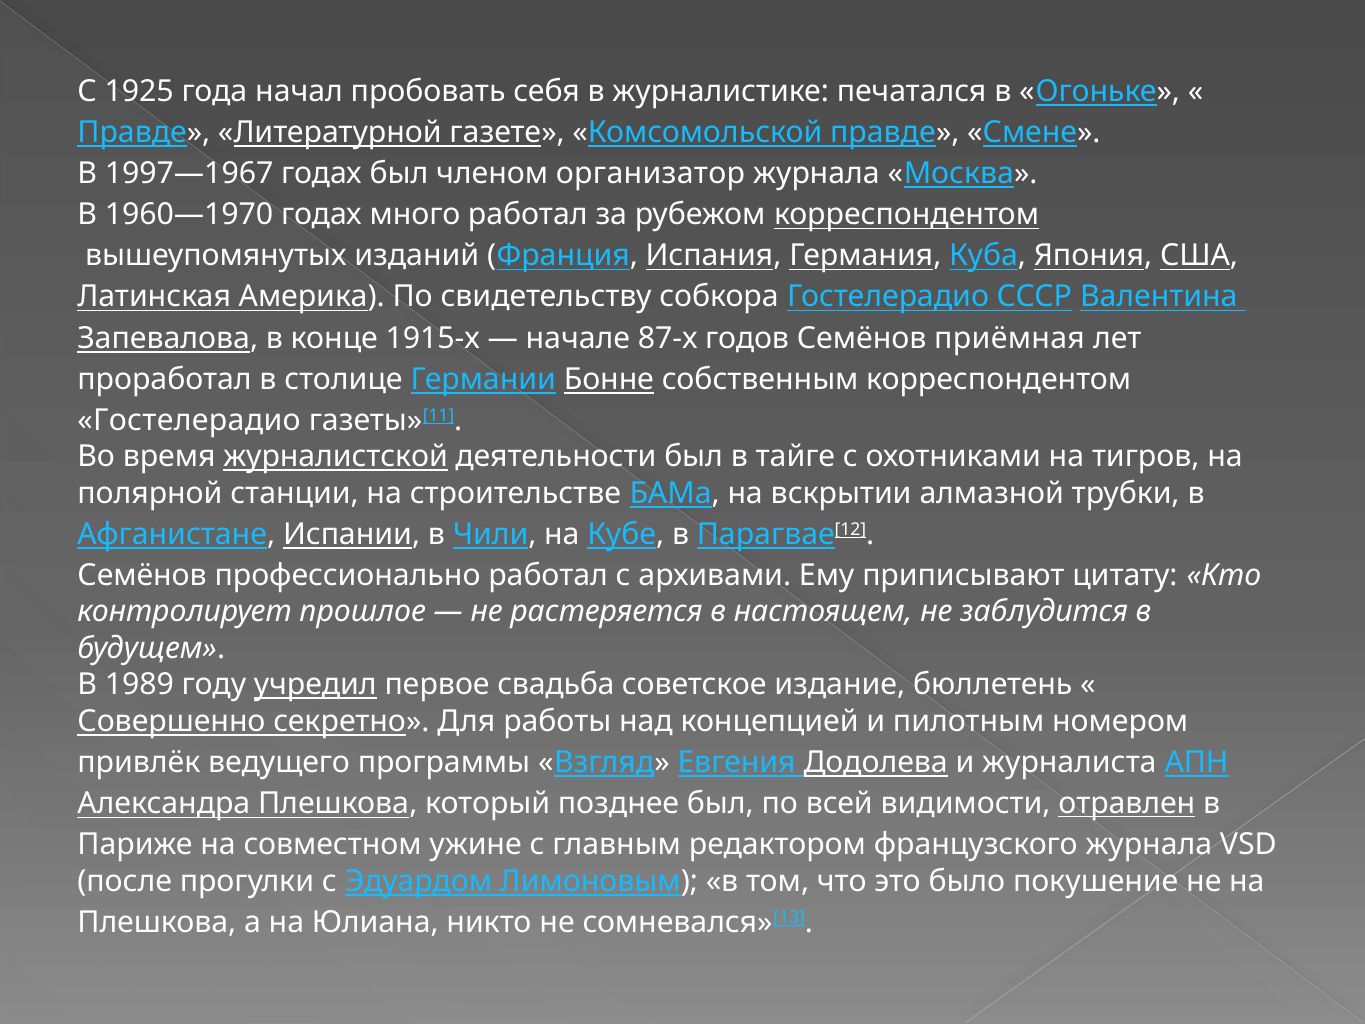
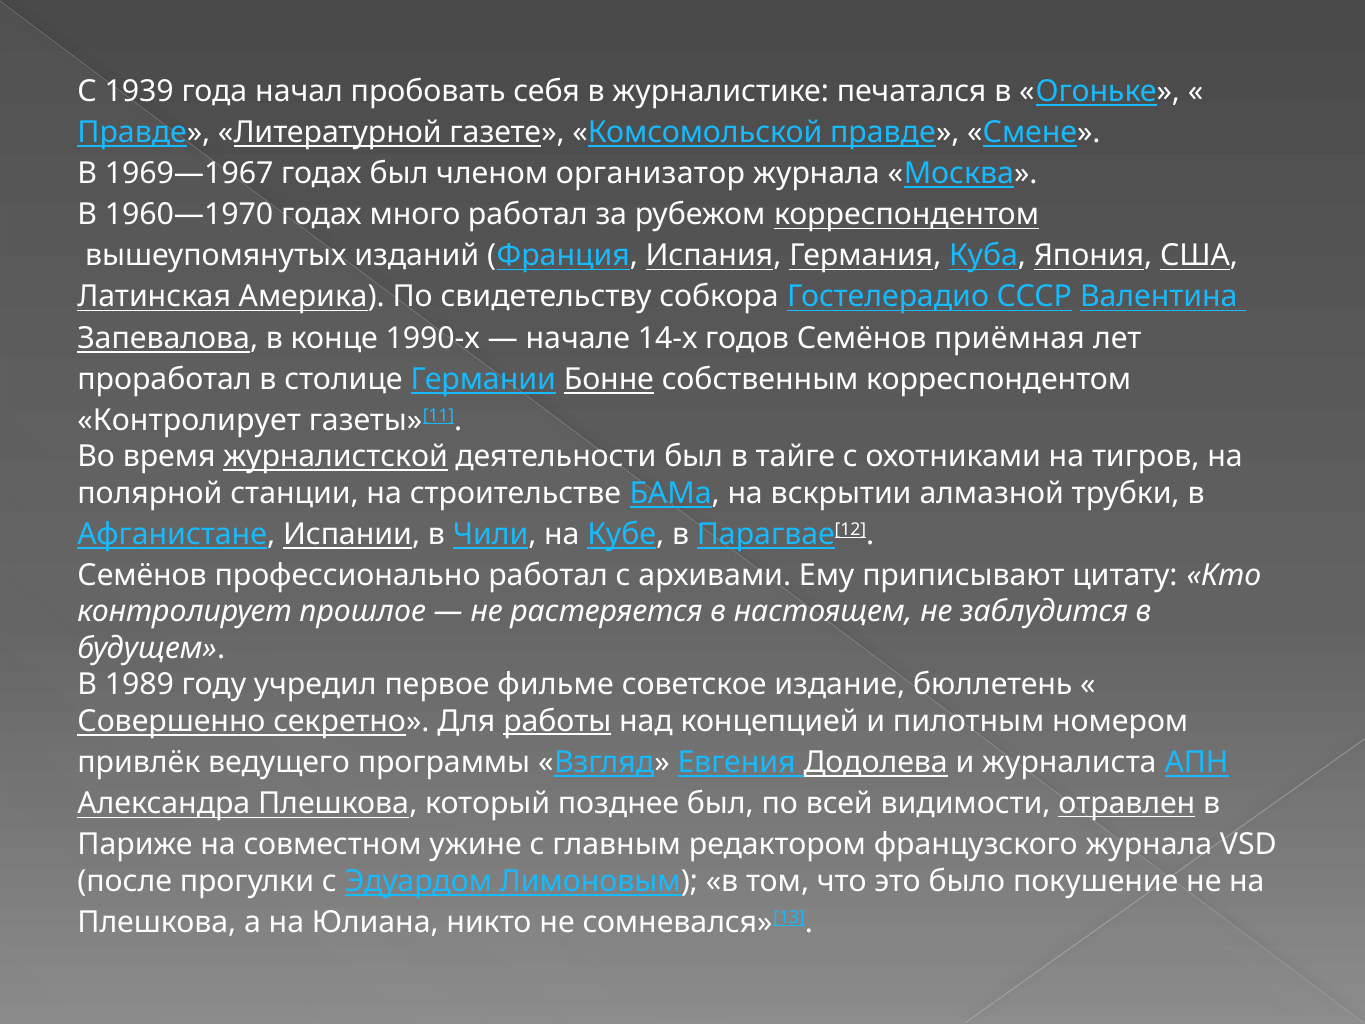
1925: 1925 -> 1939
1997—1967: 1997—1967 -> 1969—1967
1915-х: 1915-х -> 1990-х
87-х: 87-х -> 14-х
Гостелерадио at (189, 420): Гостелерадио -> Контролирует
учредил underline: present -> none
свадьба: свадьба -> фильме
работы underline: none -> present
